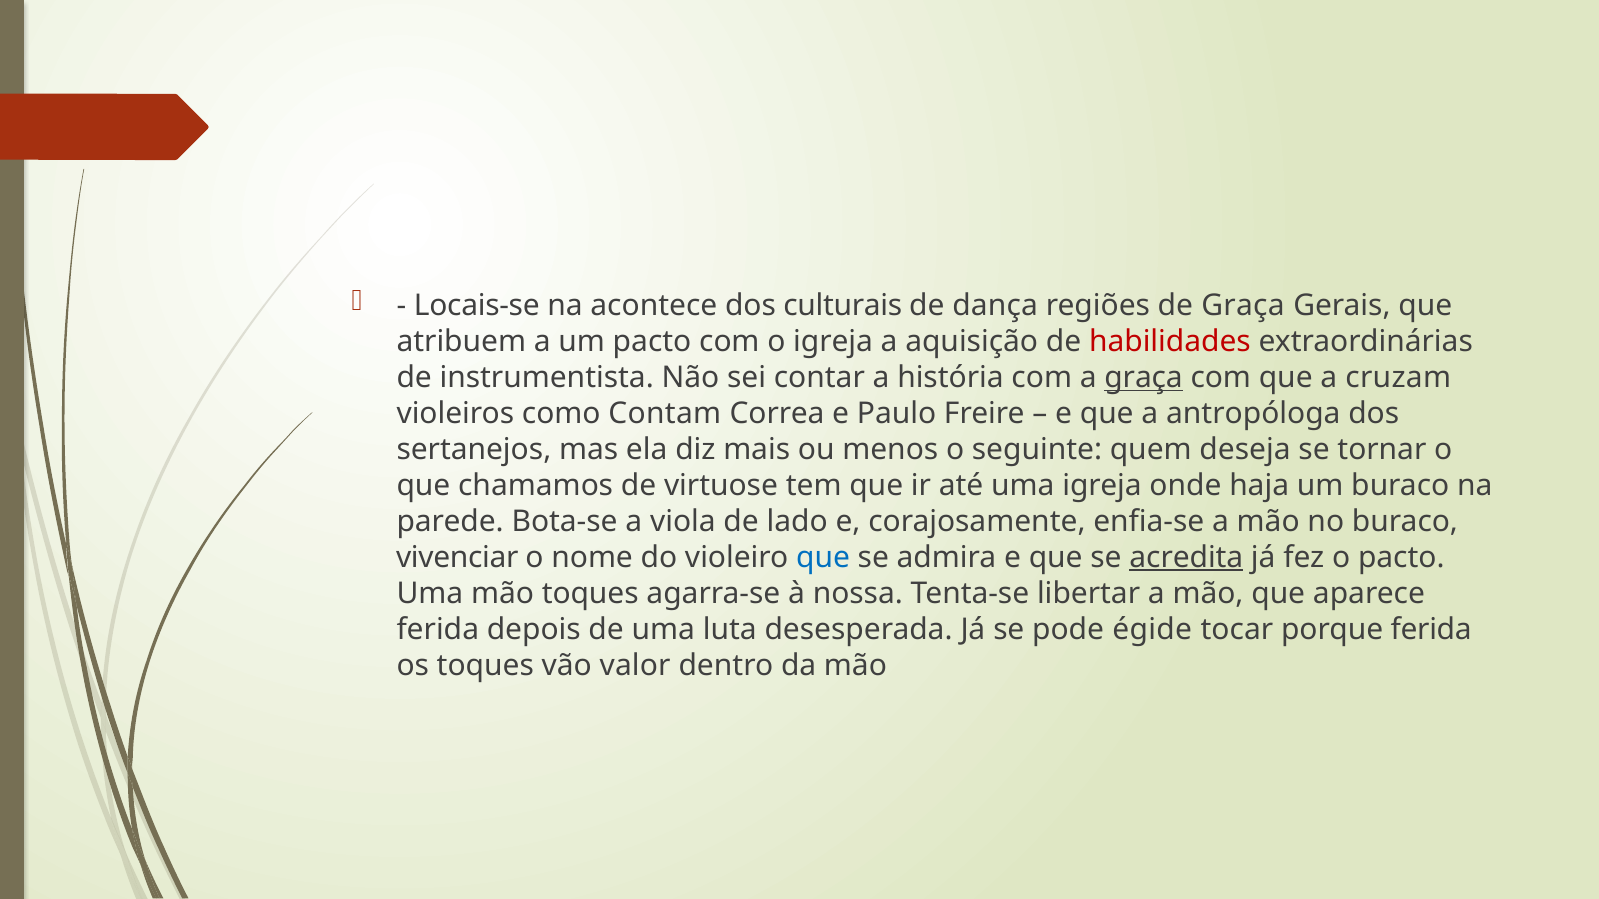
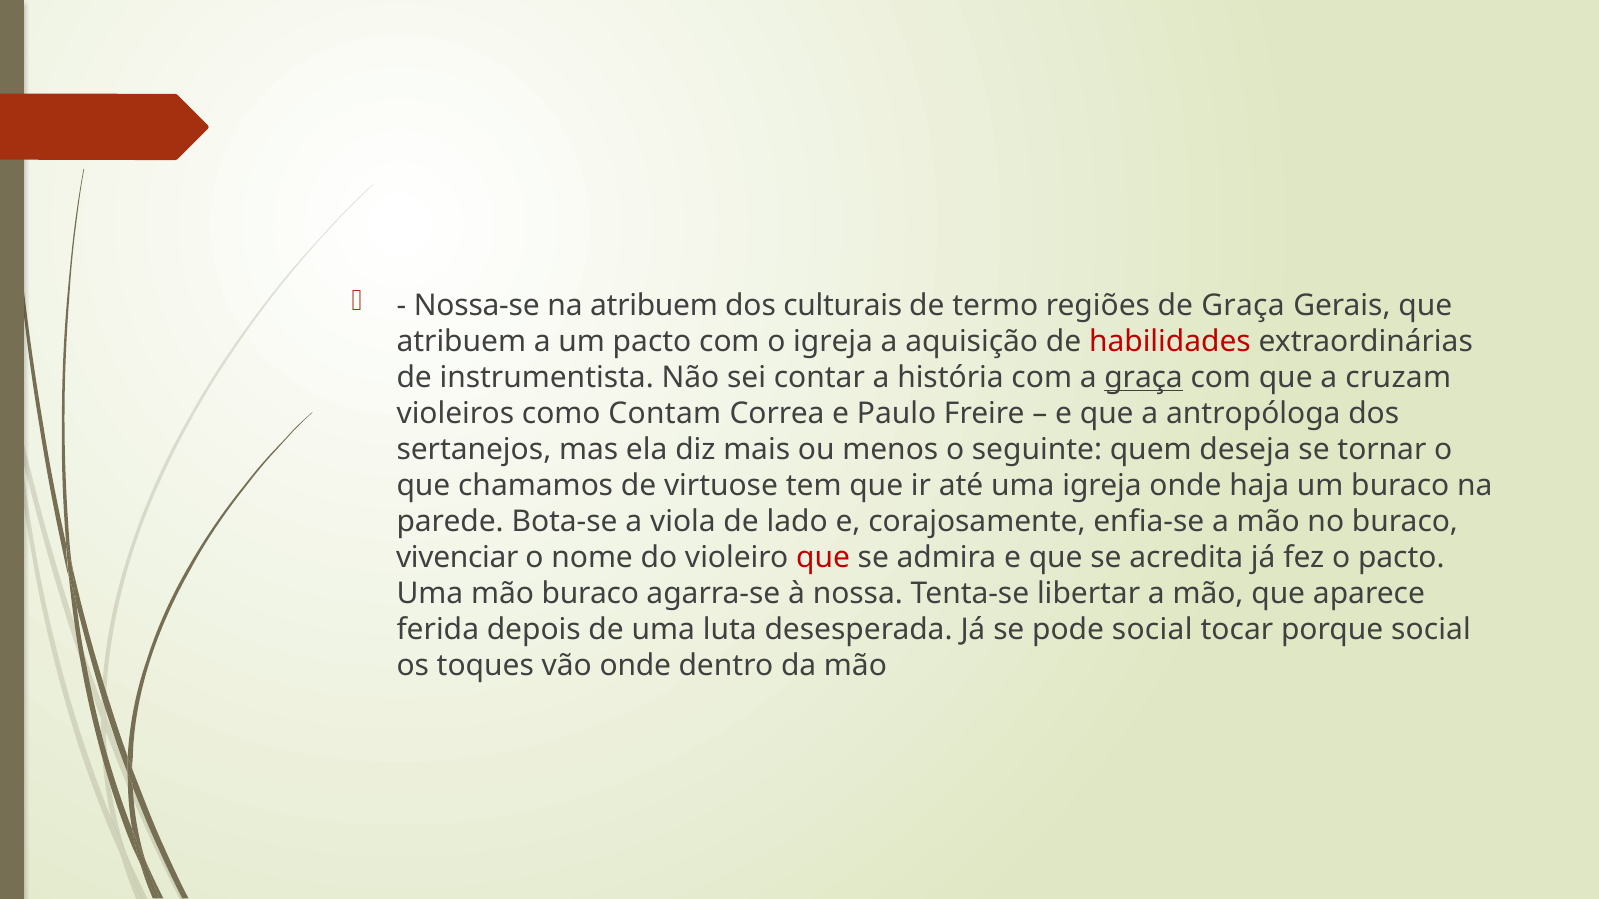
Locais-se: Locais-se -> Nossa-se
na acontece: acontece -> atribuem
dança: dança -> termo
que at (823, 558) colour: blue -> red
acredita underline: present -> none
mão toques: toques -> buraco
pode égide: égide -> social
porque ferida: ferida -> social
vão valor: valor -> onde
